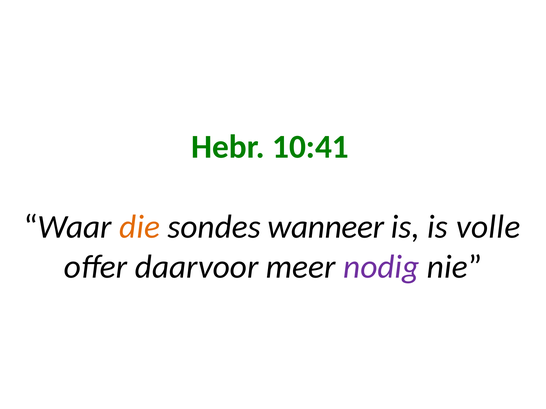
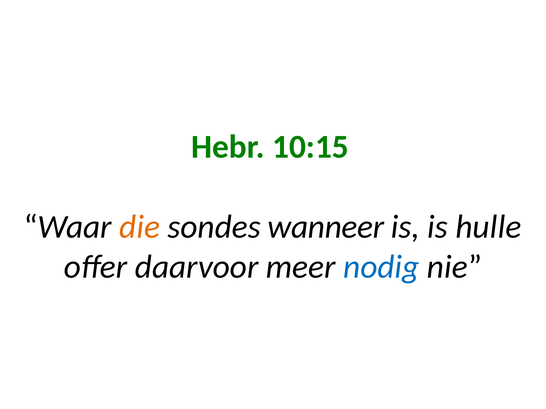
10:41: 10:41 -> 10:15
volle: volle -> hulle
nodig colour: purple -> blue
